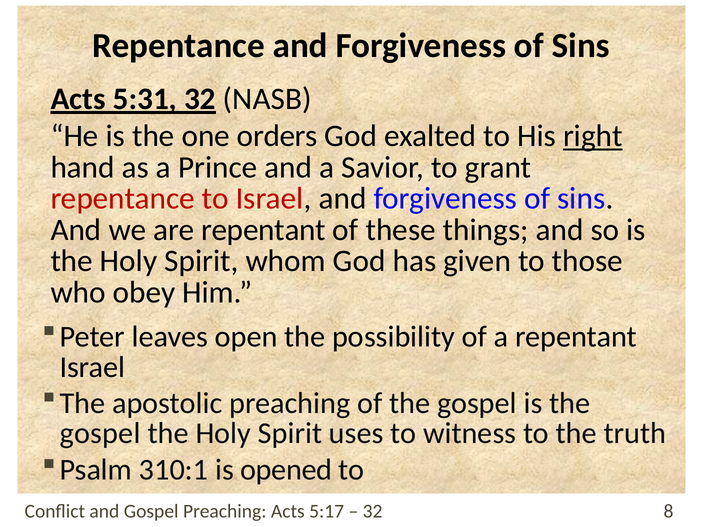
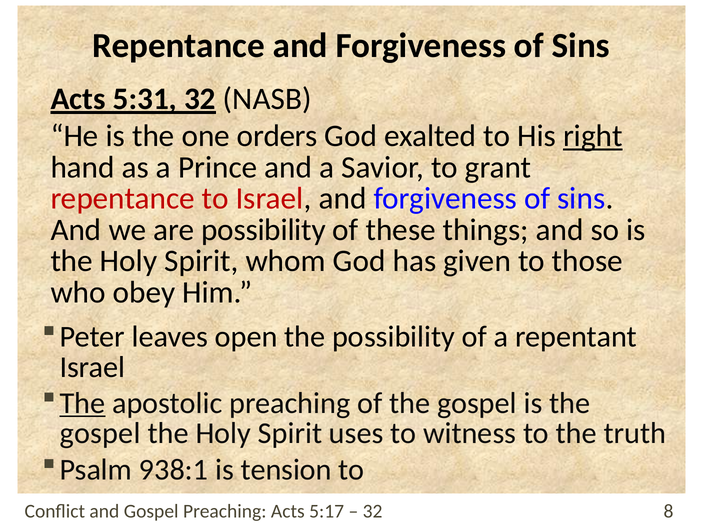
are repentant: repentant -> possibility
The at (82, 403) underline: none -> present
310:1: 310:1 -> 938:1
opened: opened -> tension
